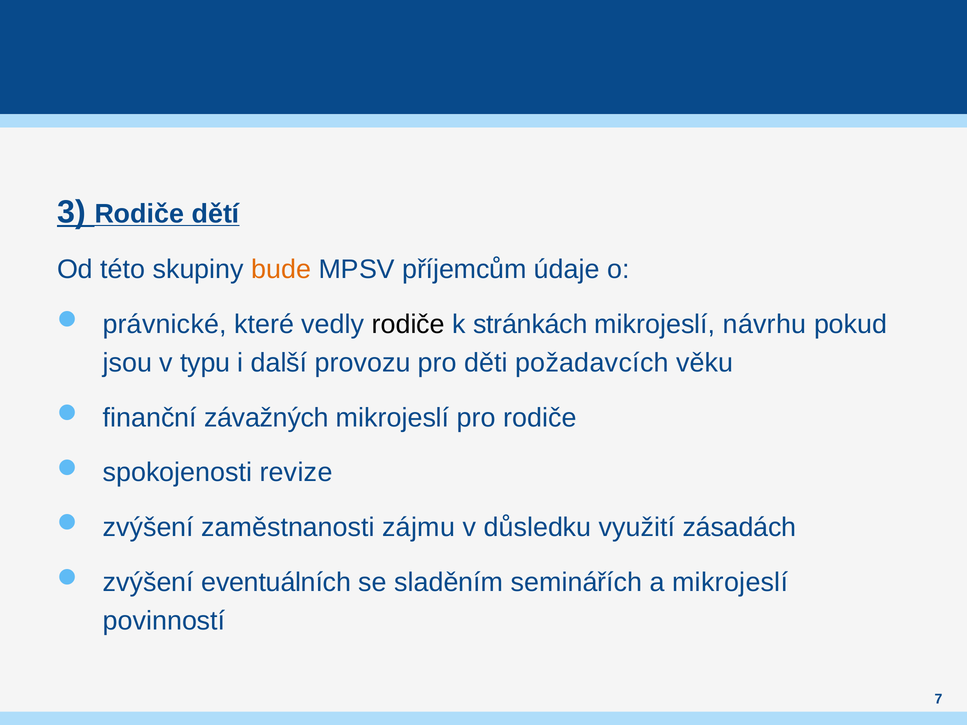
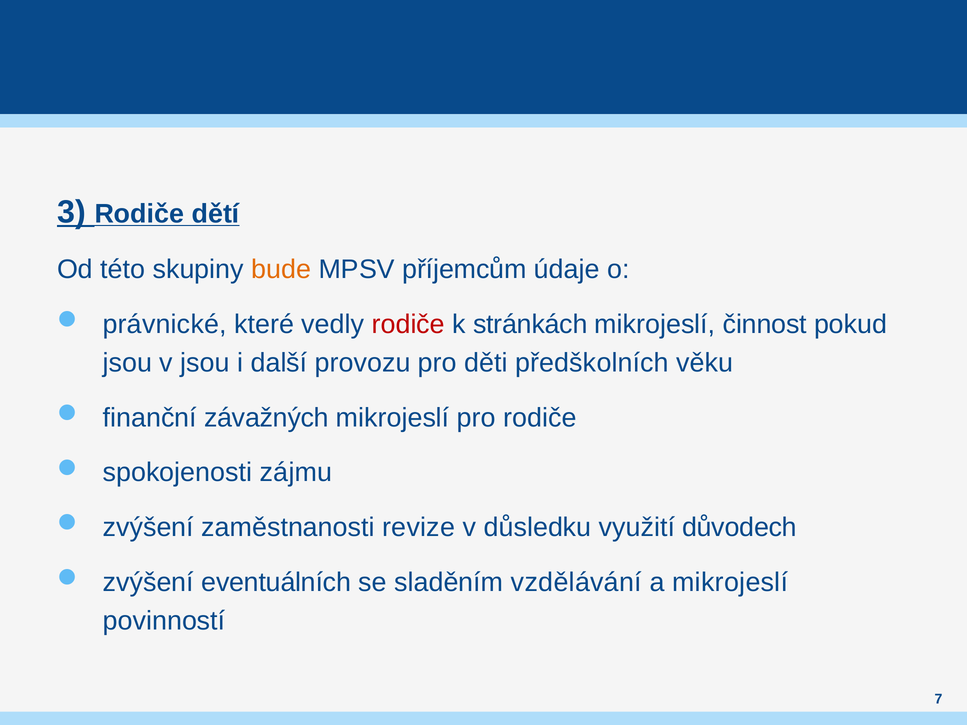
rodiče at (408, 324) colour: black -> red
návrhu: návrhu -> činnost
v typu: typu -> jsou
požadavcích: požadavcích -> předškolních
revize: revize -> zájmu
zájmu: zájmu -> revize
zásadách: zásadách -> důvodech
seminářích: seminářích -> vzdělávání
